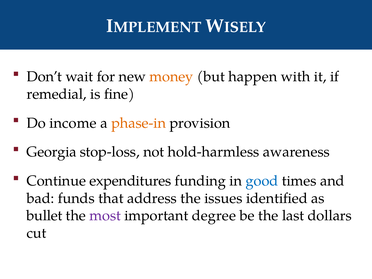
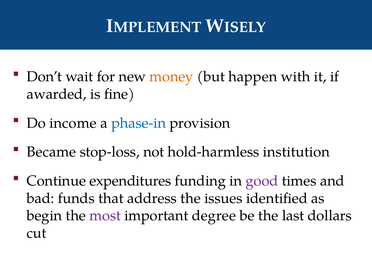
remedial: remedial -> awarded
phase-in colour: orange -> blue
Georgia: Georgia -> Became
awareness: awareness -> institution
good colour: blue -> purple
bullet: bullet -> begin
